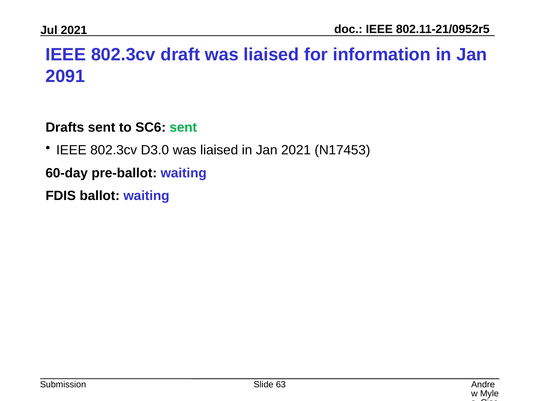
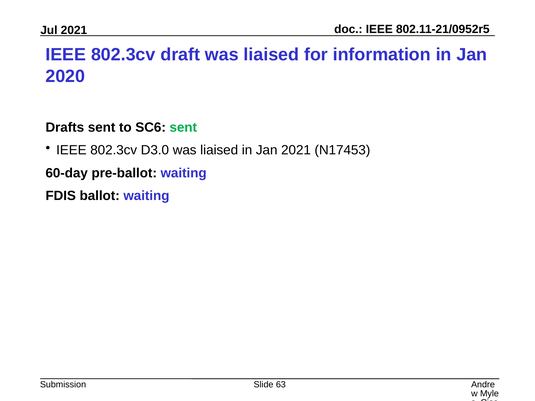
2091: 2091 -> 2020
